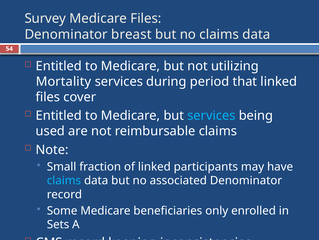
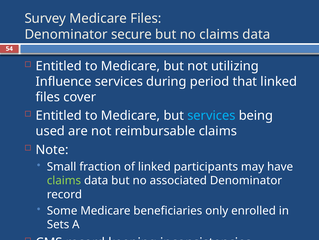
breast: breast -> secure
Mortality: Mortality -> Influence
claims at (64, 180) colour: light blue -> light green
